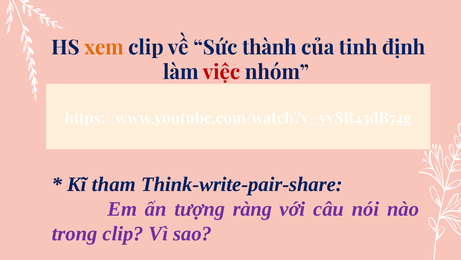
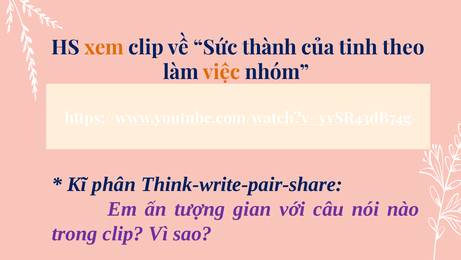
định: định -> theo
việc colour: red -> orange
tham: tham -> phân
ràng: ràng -> gian
